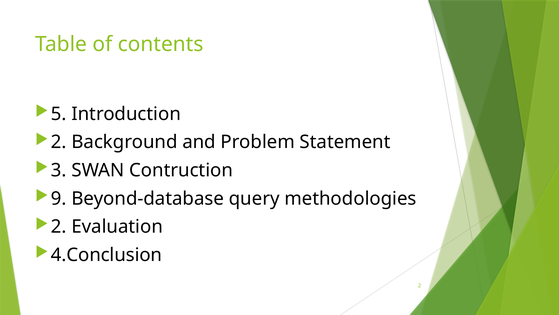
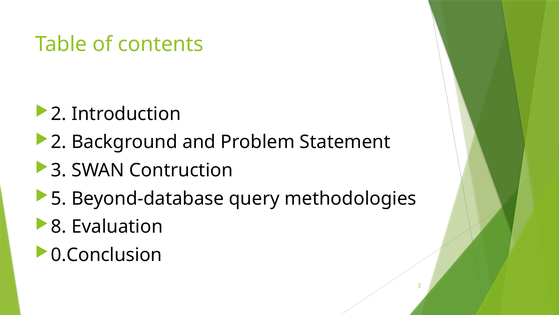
5 at (59, 114): 5 -> 2
9: 9 -> 5
2 at (59, 226): 2 -> 8
4.Conclusion: 4.Conclusion -> 0.Conclusion
